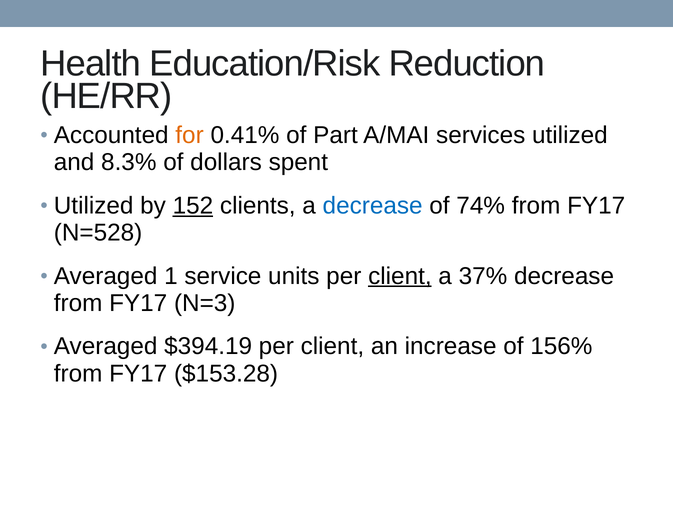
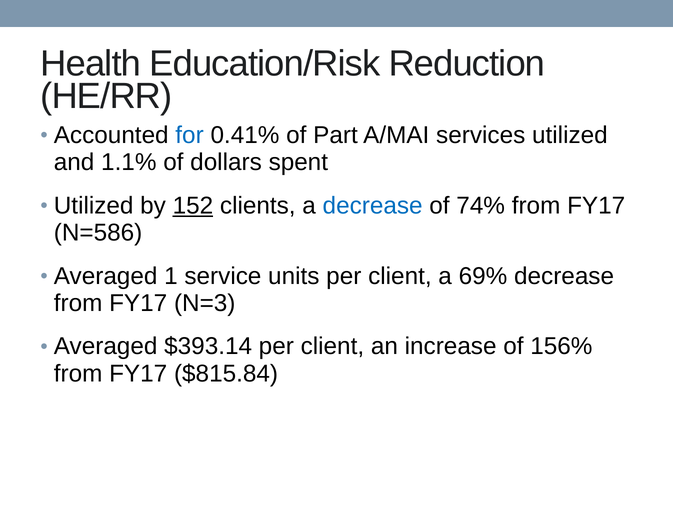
for colour: orange -> blue
8.3%: 8.3% -> 1.1%
N=528: N=528 -> N=586
client at (400, 276) underline: present -> none
37%: 37% -> 69%
$394.19: $394.19 -> $393.14
$153.28: $153.28 -> $815.84
